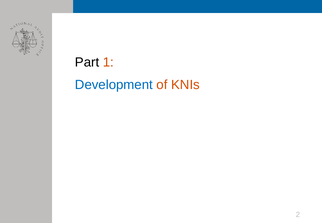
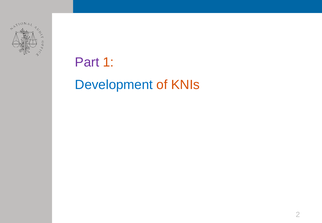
Part colour: black -> purple
